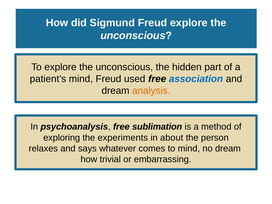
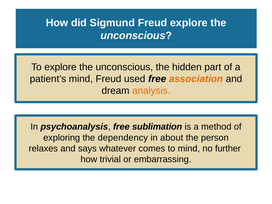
association colour: blue -> orange
experiments: experiments -> dependency
no dream: dream -> further
